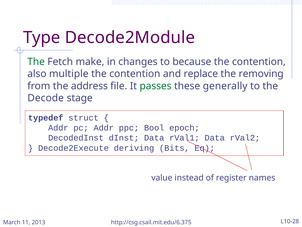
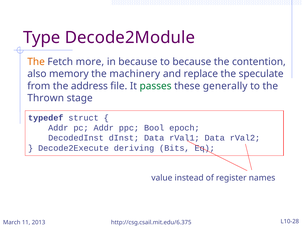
The at (36, 62) colour: green -> orange
make: make -> more
in changes: changes -> because
multiple: multiple -> memory
contention at (135, 74): contention -> machinery
removing: removing -> speculate
Decode: Decode -> Thrown
